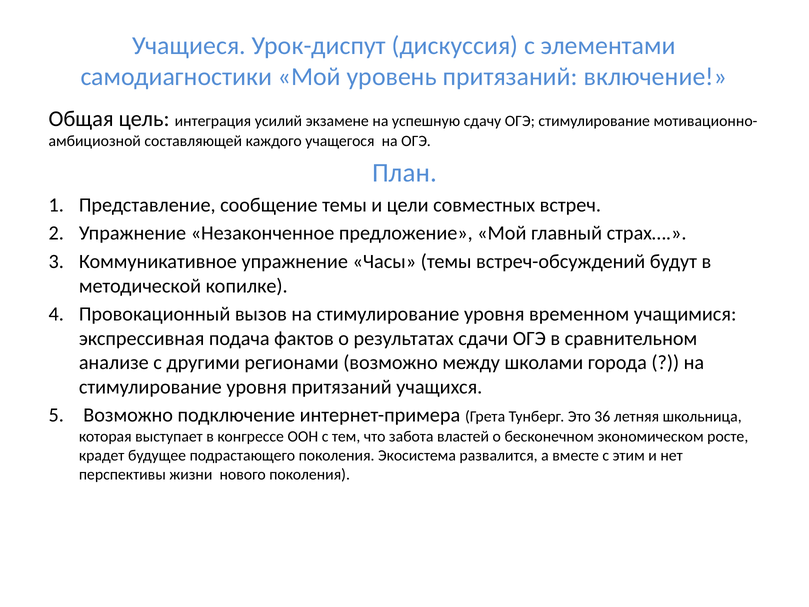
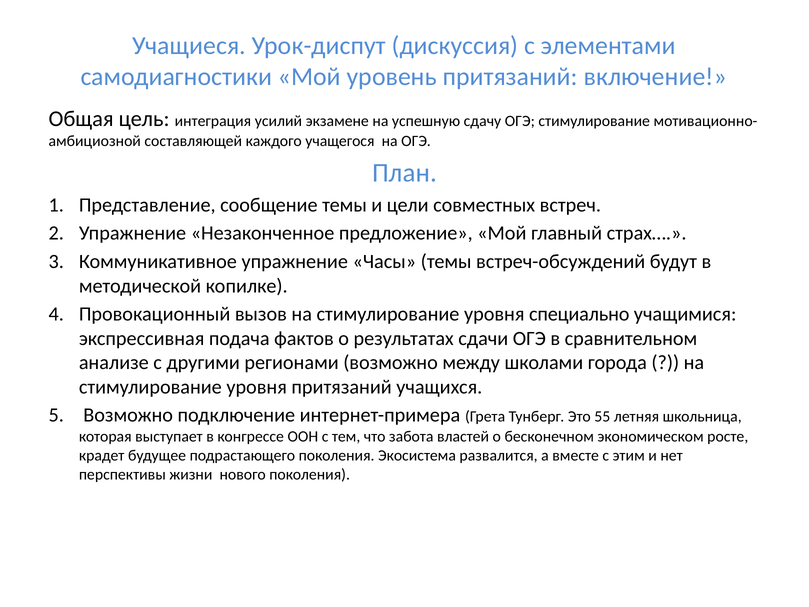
временном: временном -> специально
36: 36 -> 55
